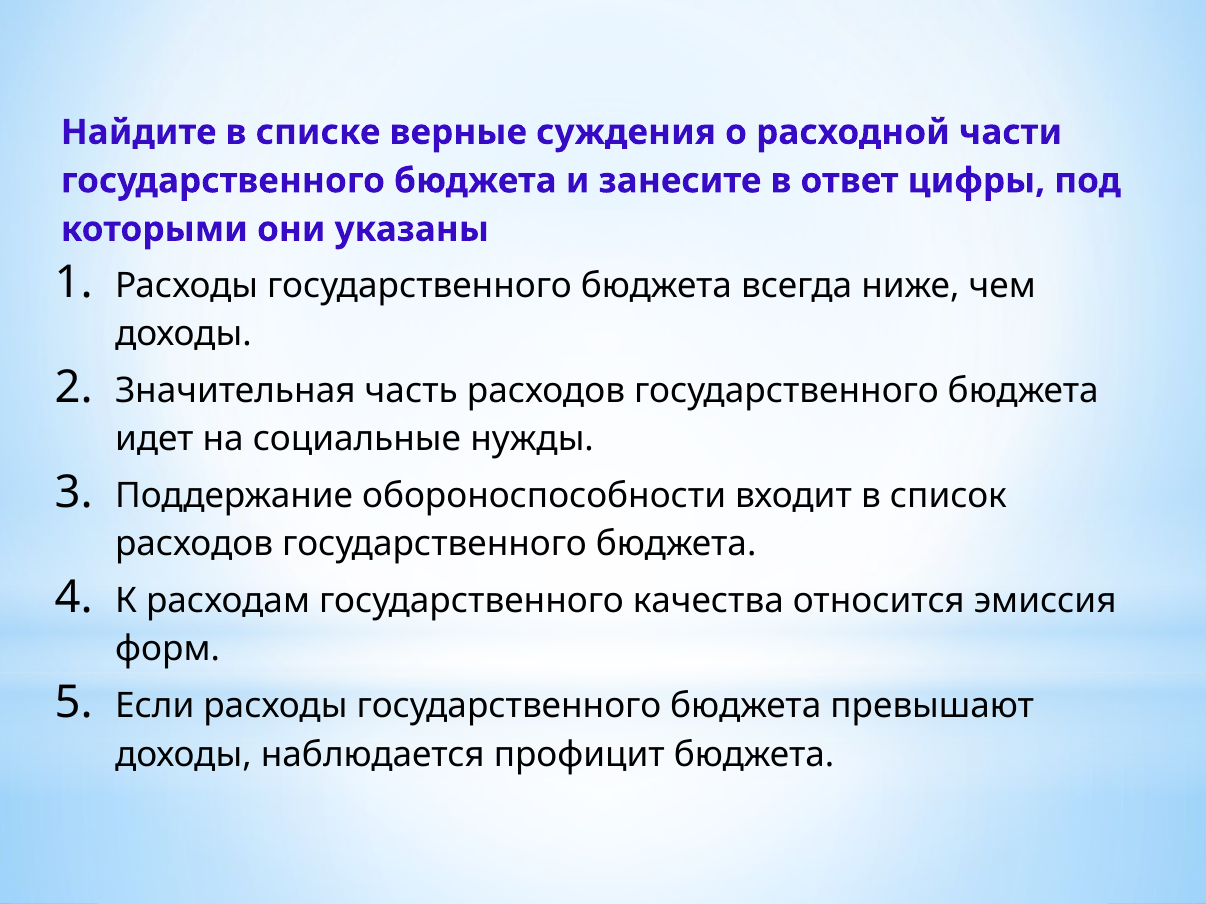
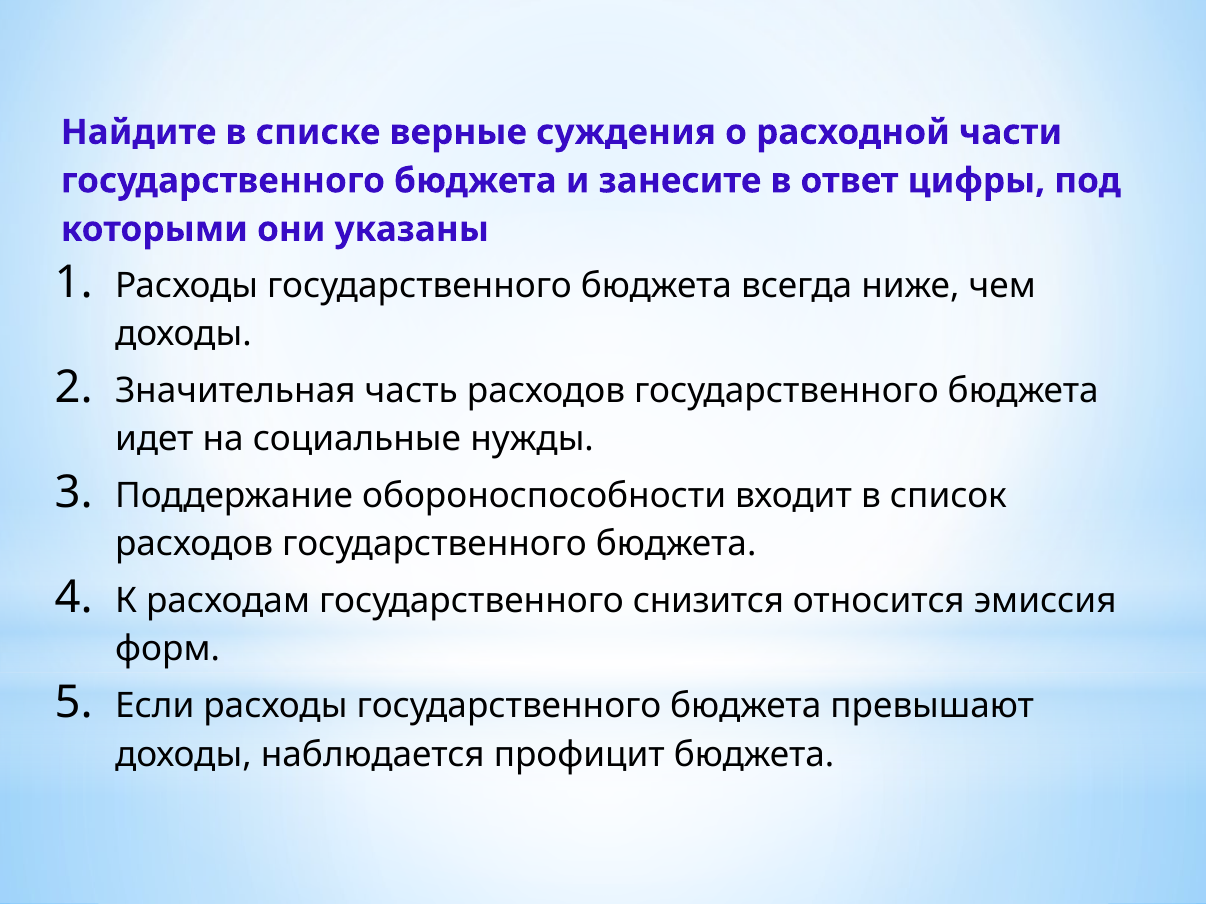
качества: качества -> снизится
